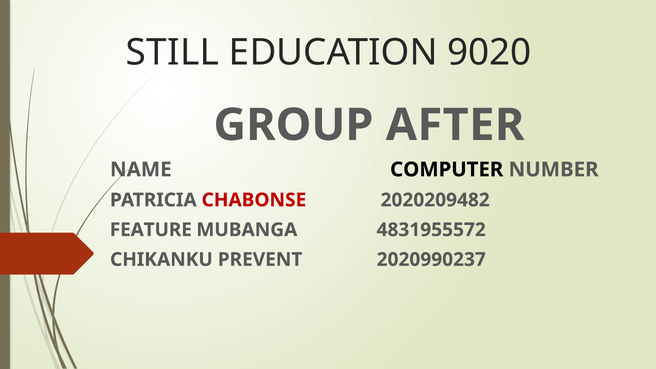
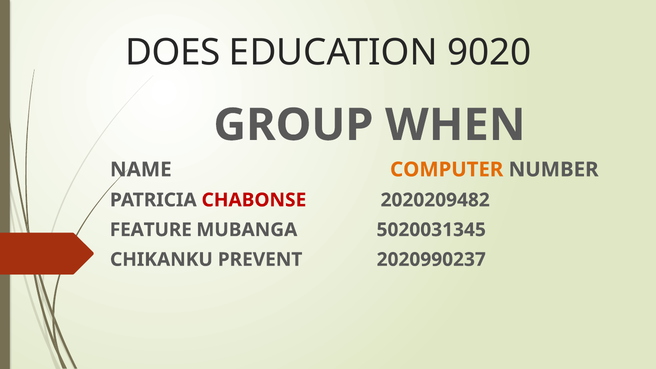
STILL: STILL -> DOES
AFTER: AFTER -> WHEN
COMPUTER colour: black -> orange
4831955572: 4831955572 -> 5020031345
